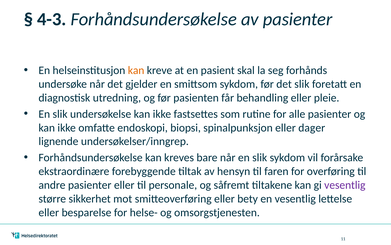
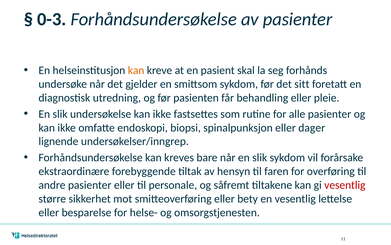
4-3: 4-3 -> 0-3
det slik: slik -> sitt
vesentlig at (345, 185) colour: purple -> red
